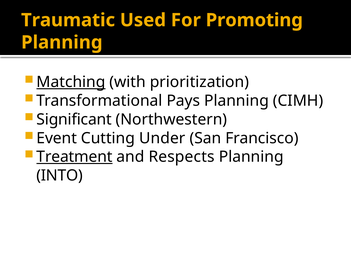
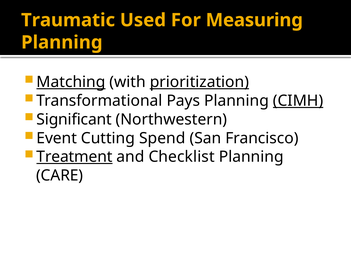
Promoting: Promoting -> Measuring
prioritization underline: none -> present
CIMH underline: none -> present
Under: Under -> Spend
Respects: Respects -> Checklist
INTO: INTO -> CARE
